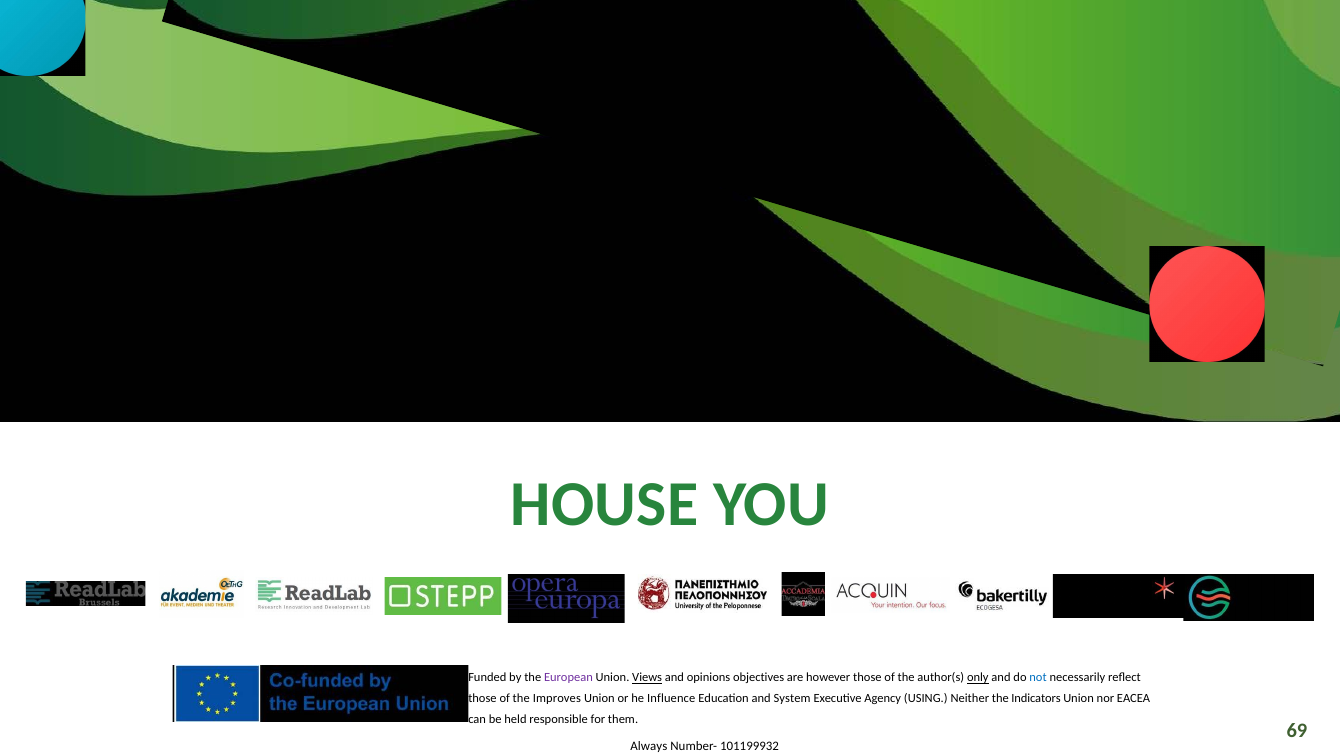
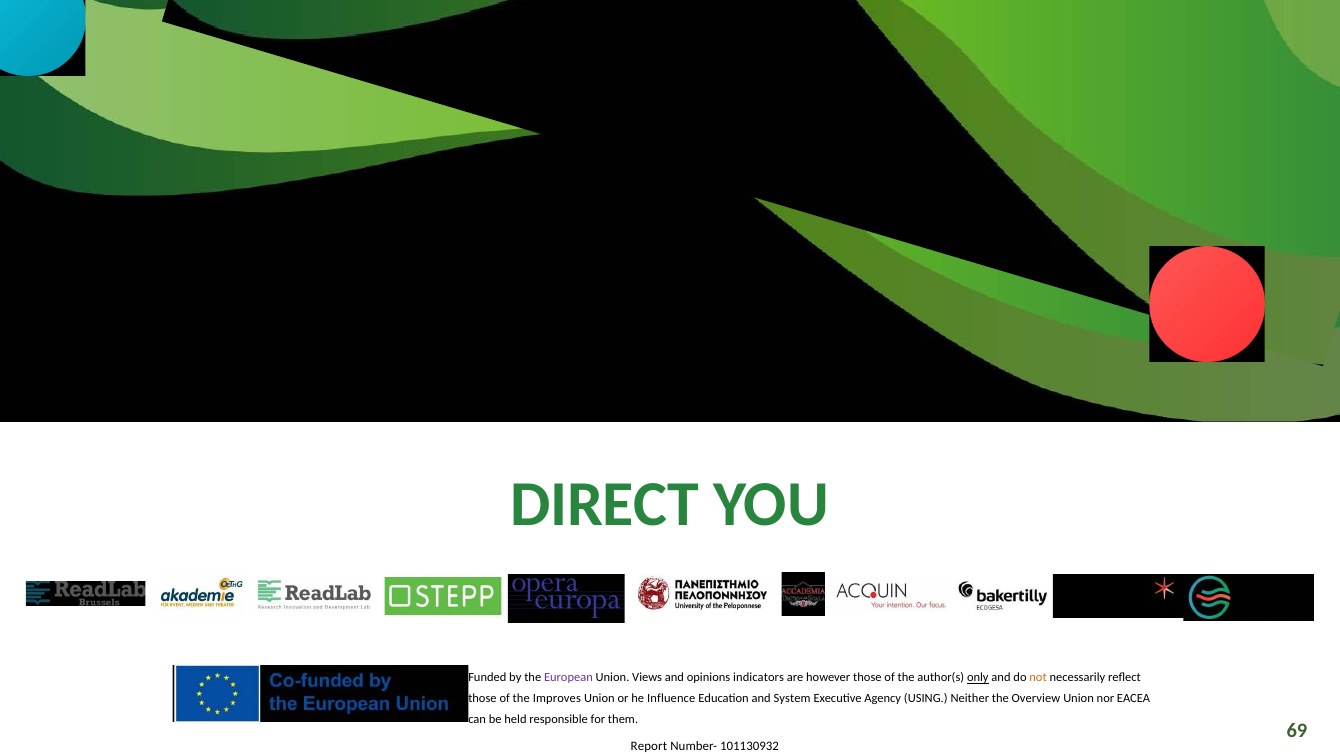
HOUSE: HOUSE -> DIRECT
Views underline: present -> none
objectives: objectives -> indicators
not colour: blue -> orange
Indicators: Indicators -> Overview
Always: Always -> Report
101199932: 101199932 -> 101130932
